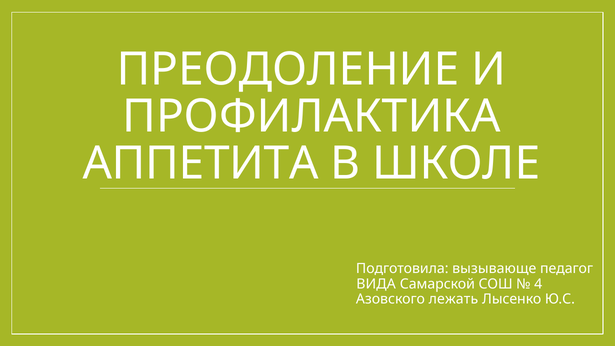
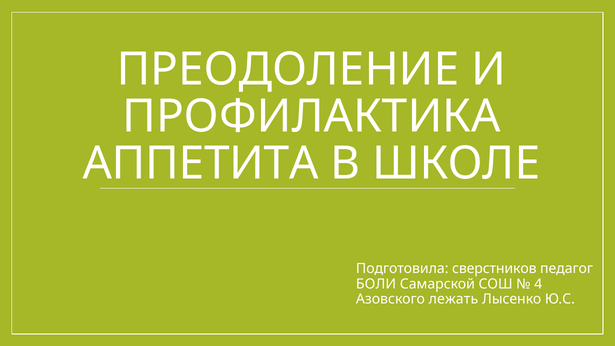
вызывающе: вызывающе -> сверстников
ВИДА: ВИДА -> БОЛИ
